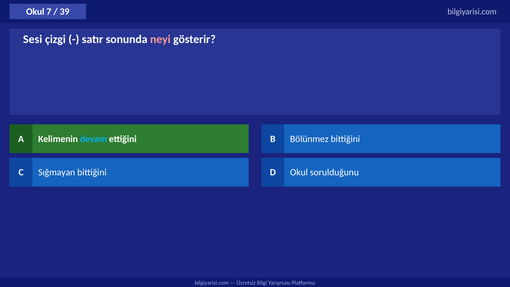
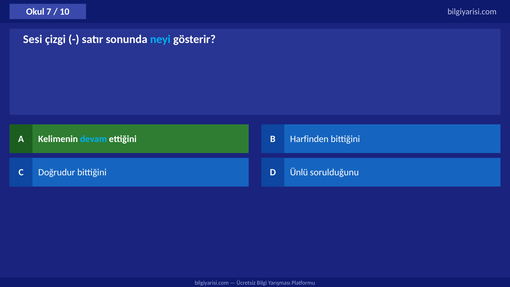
39: 39 -> 10
neyi colour: pink -> light blue
Bölünmez: Bölünmez -> Harfinden
Sığmayan: Sığmayan -> Doğrudur
D Okul: Okul -> Ünlü
